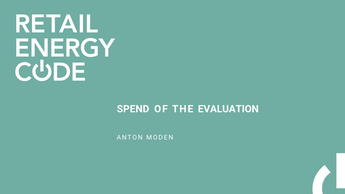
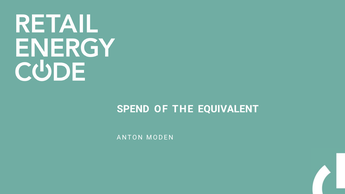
EVALUATION: EVALUATION -> EQUIVALENT
